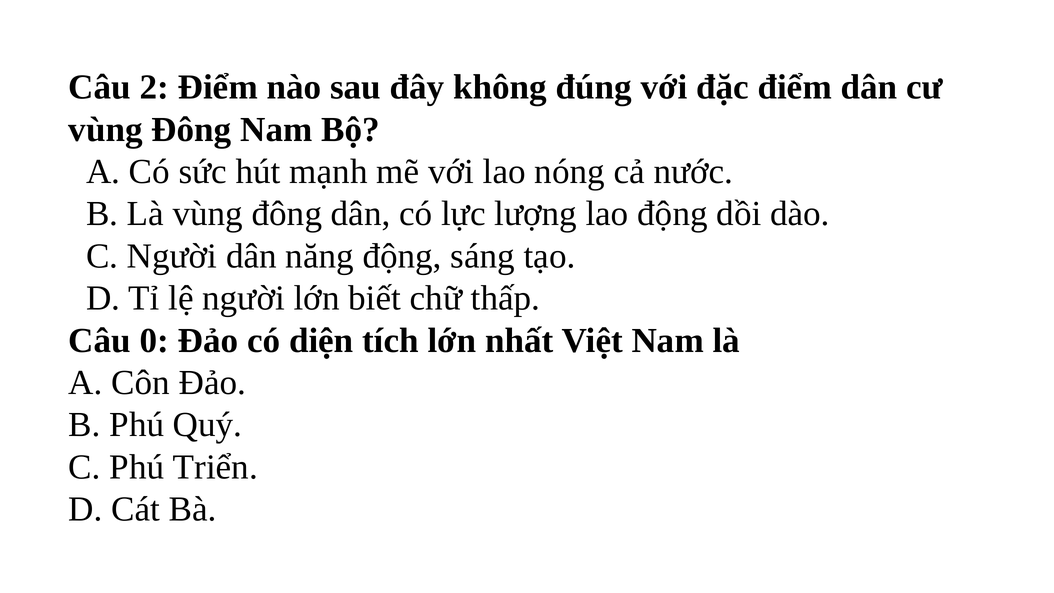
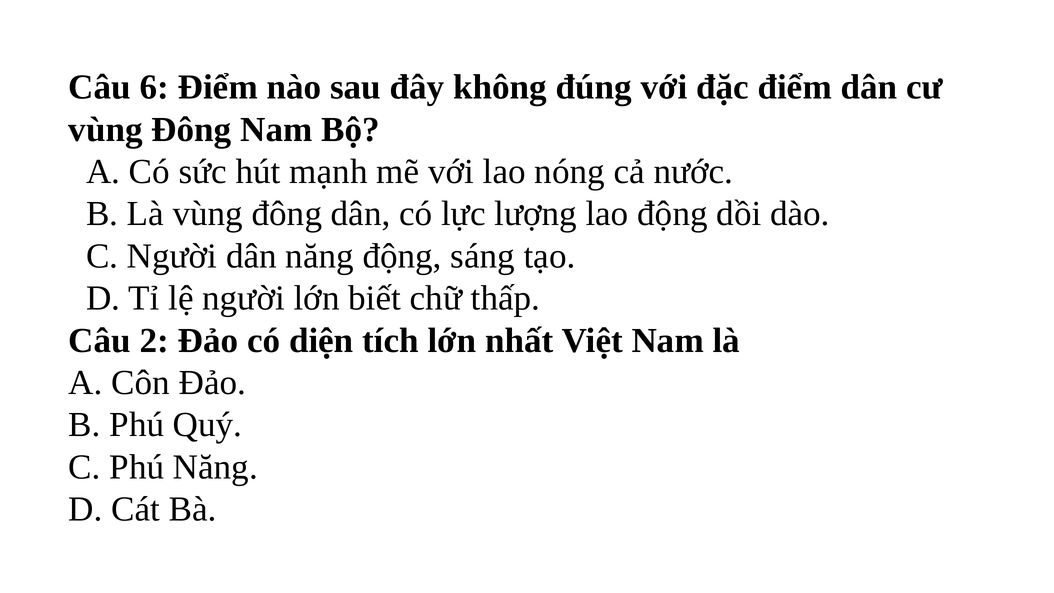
2: 2 -> 6
0: 0 -> 2
Phú Triển: Triển -> Năng
